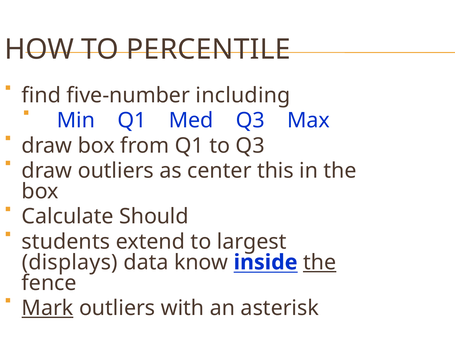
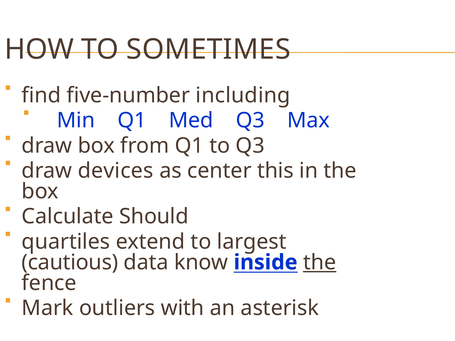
PERCENTILE: PERCENTILE -> SOMETIMES
draw outliers: outliers -> devices
students: students -> quartiles
displays: displays -> cautious
Mark underline: present -> none
